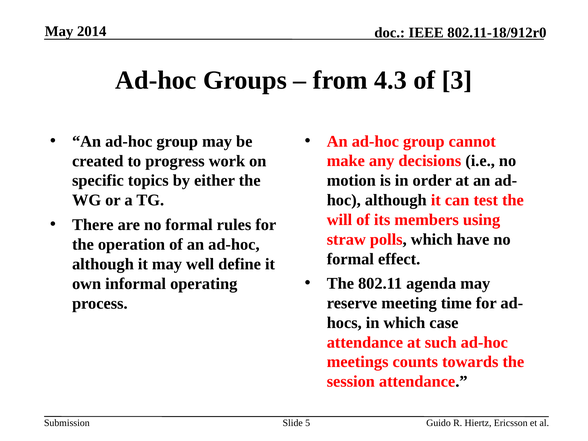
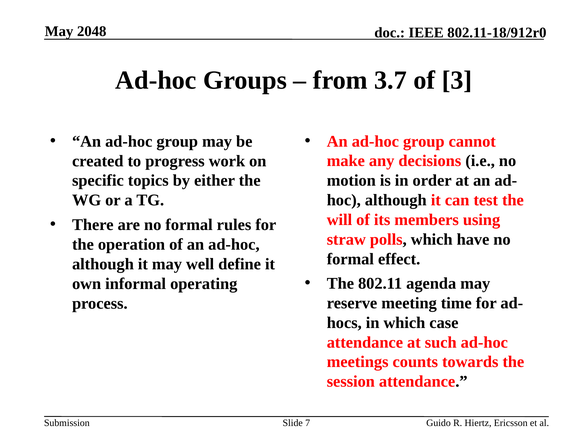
2014: 2014 -> 2048
4.3: 4.3 -> 3.7
5: 5 -> 7
